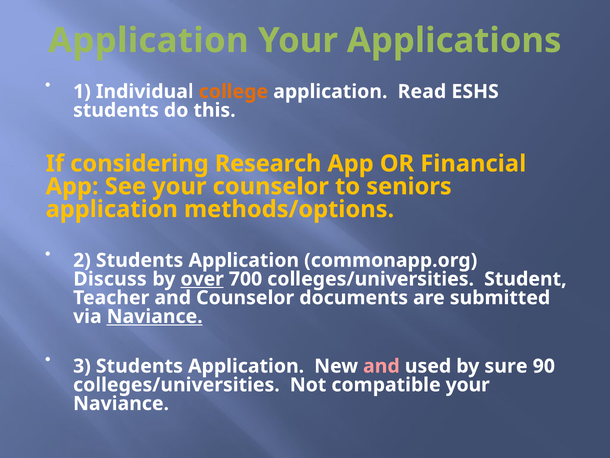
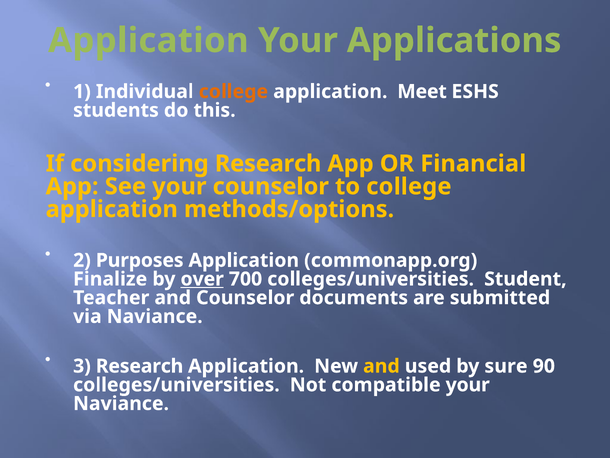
Read: Read -> Meet
to seniors: seniors -> college
2 Students: Students -> Purposes
Discuss: Discuss -> Finalize
Naviance at (155, 316) underline: present -> none
3 Students: Students -> Research
and at (381, 366) colour: pink -> yellow
